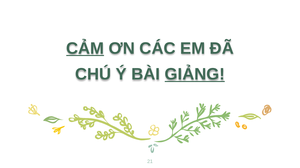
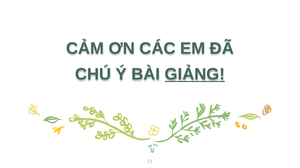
CẢM underline: present -> none
